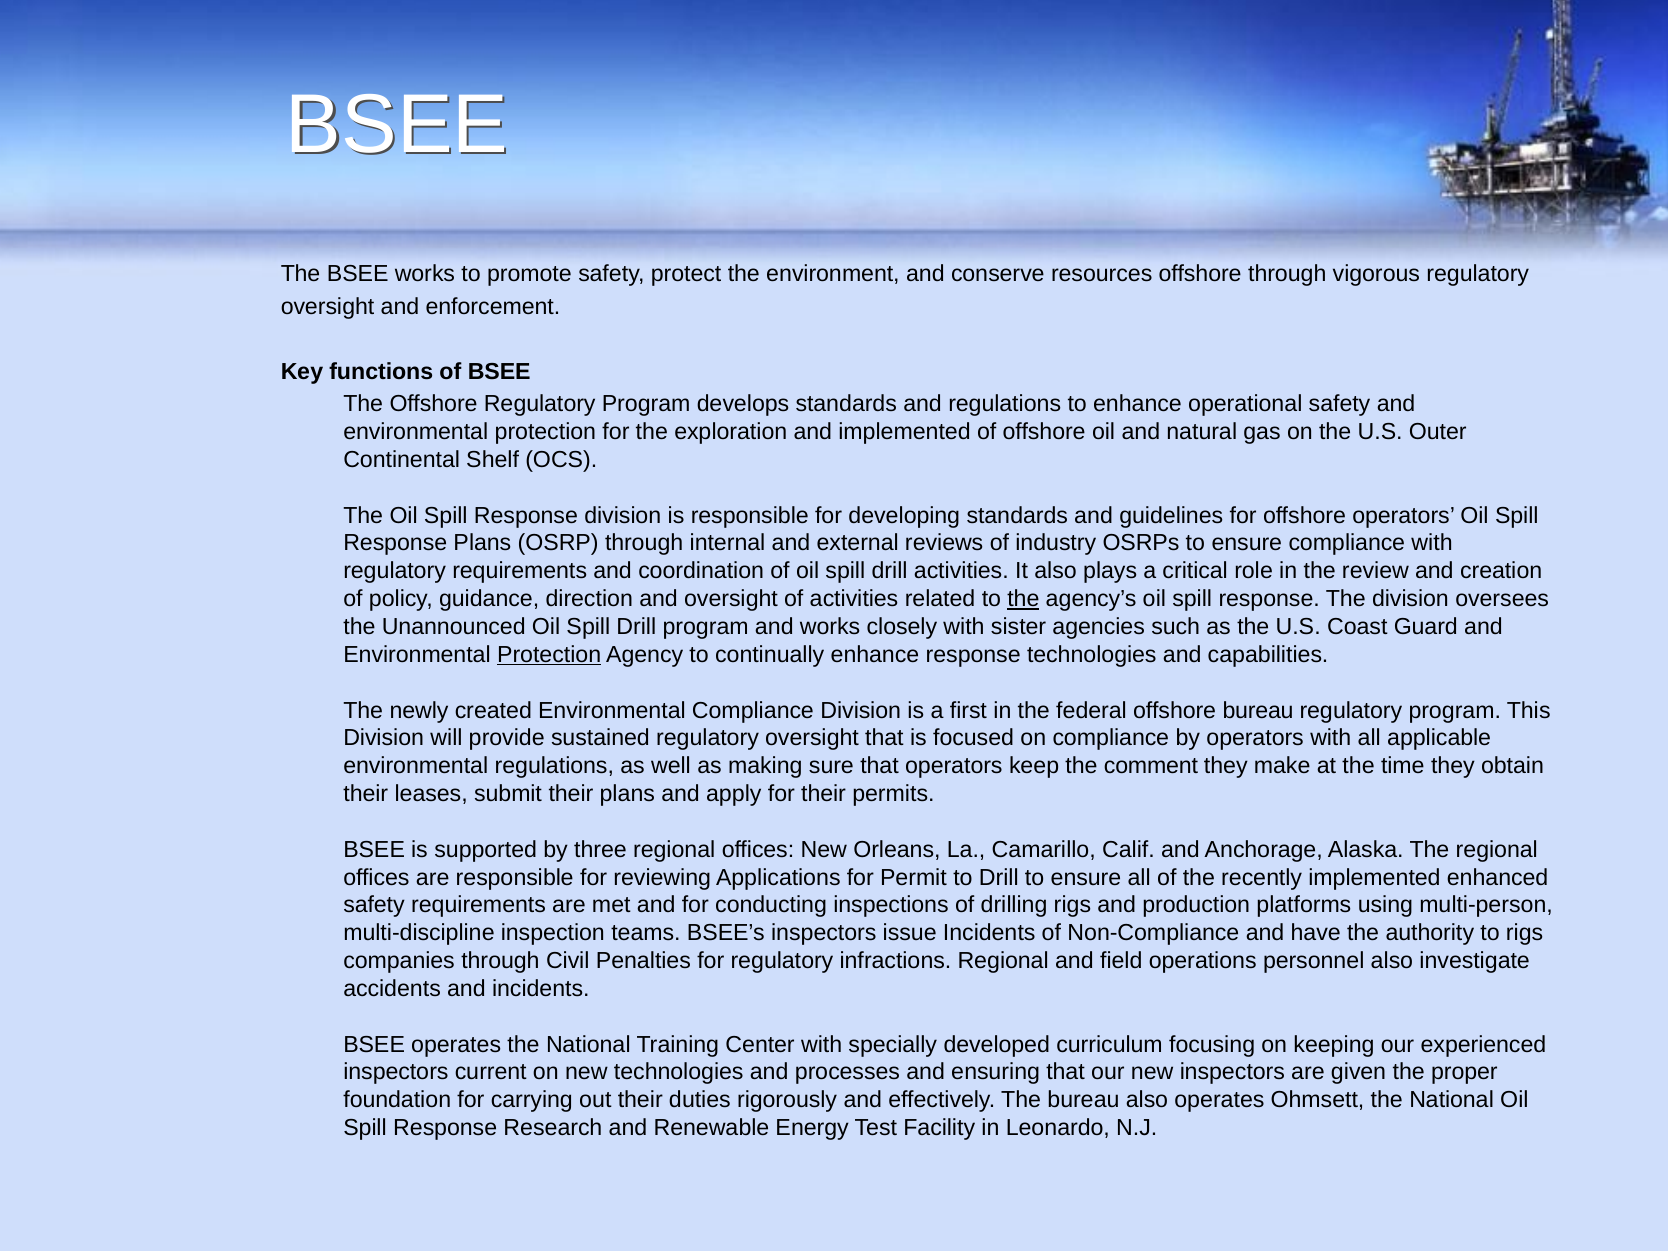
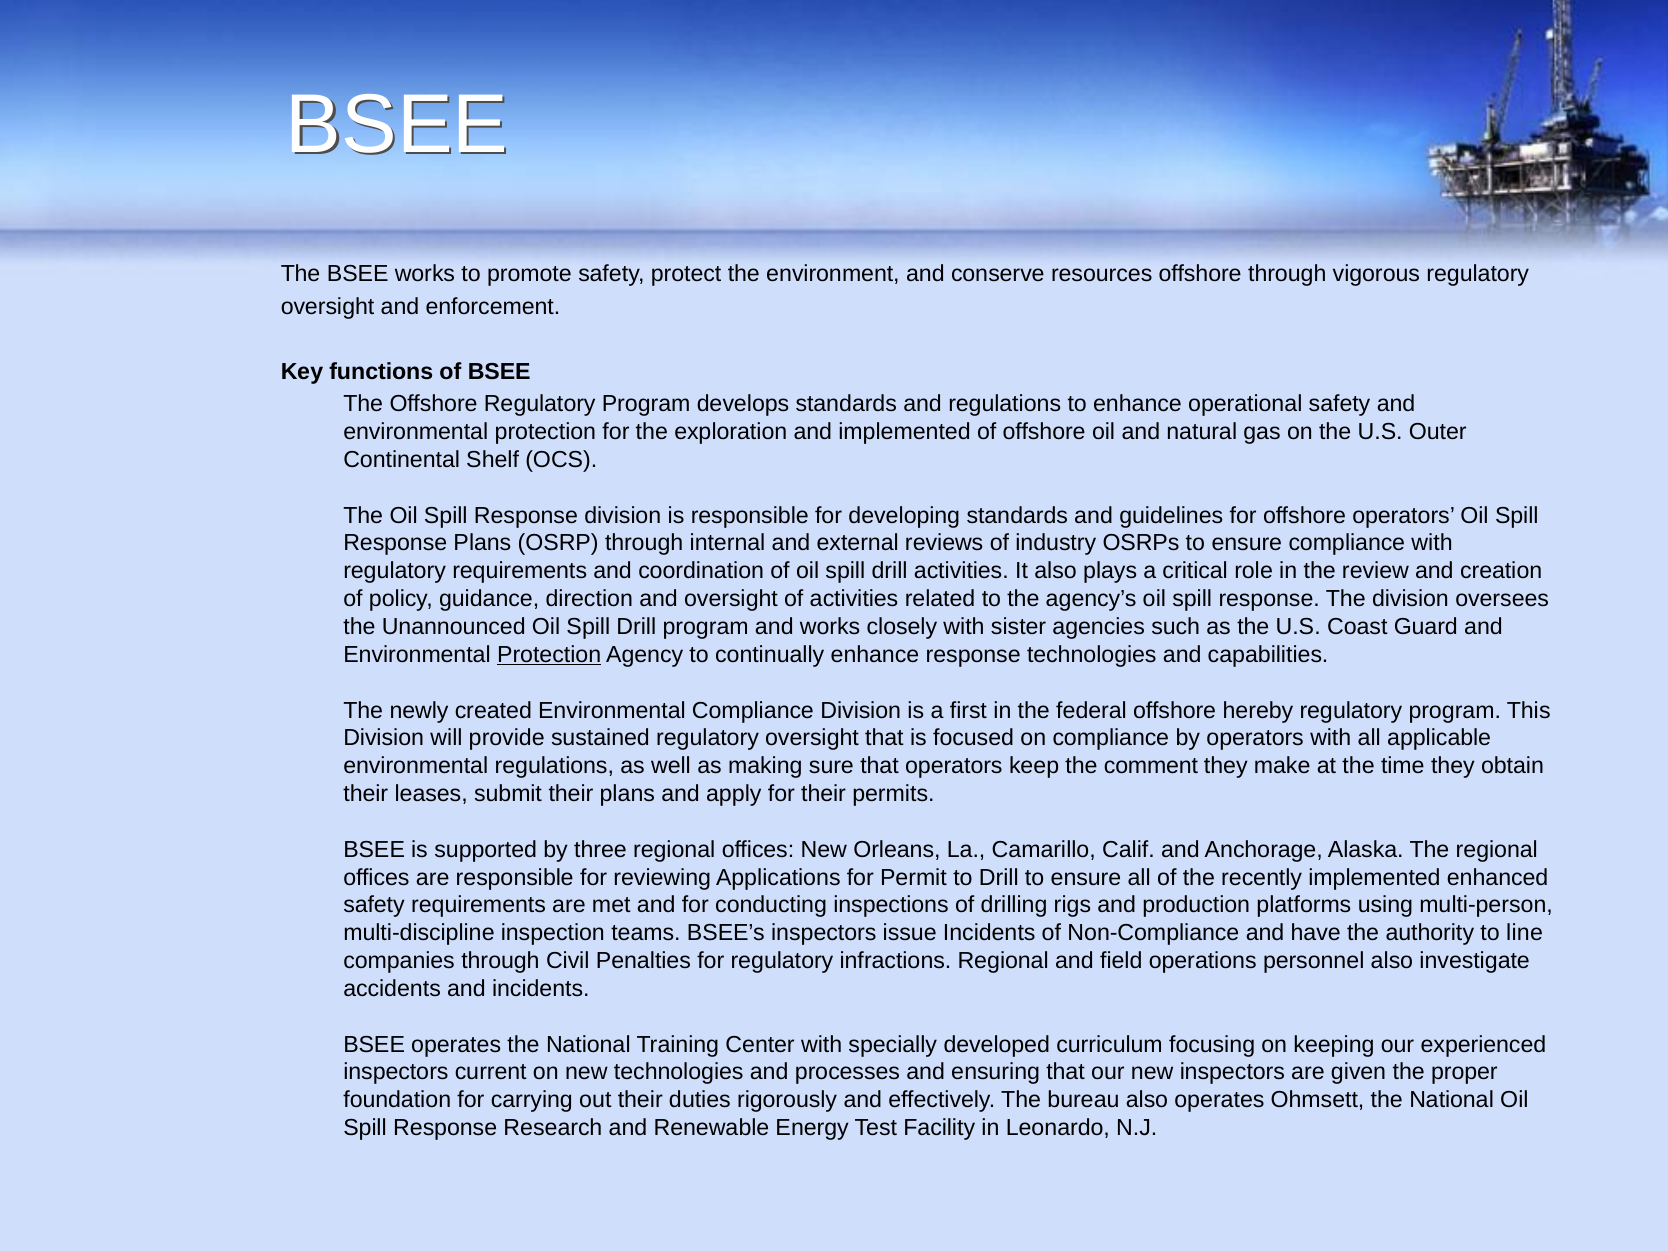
the at (1023, 599) underline: present -> none
offshore bureau: bureau -> hereby
to rigs: rigs -> line
